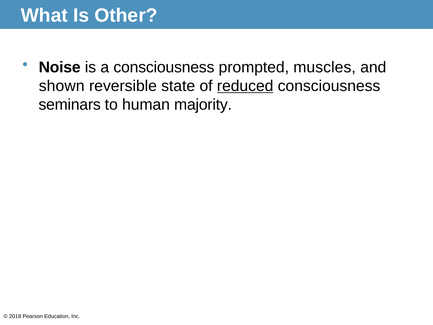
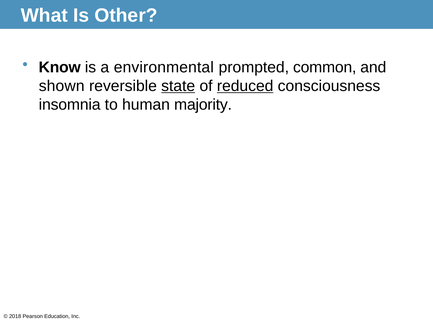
Noise: Noise -> Know
a consciousness: consciousness -> environmental
muscles: muscles -> common
state underline: none -> present
seminars: seminars -> insomnia
